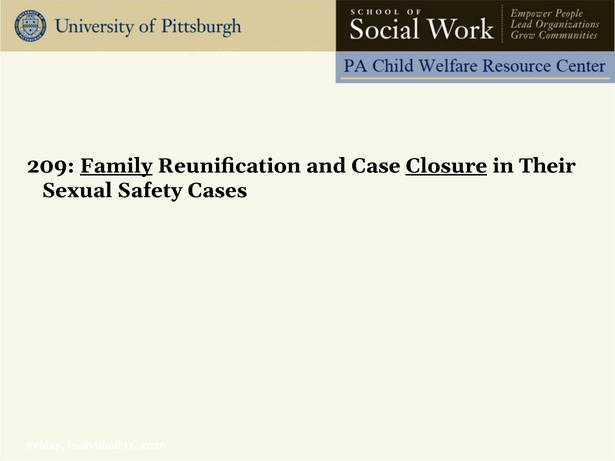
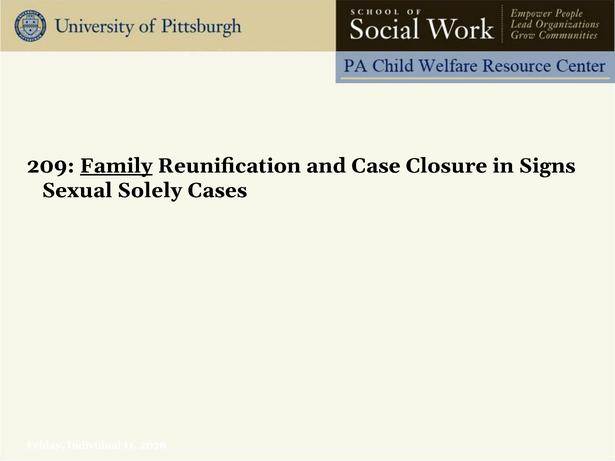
Closure underline: present -> none
Their: Their -> Signs
Safety: Safety -> Solely
